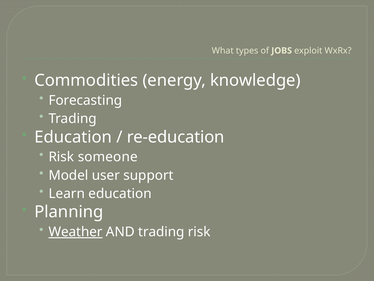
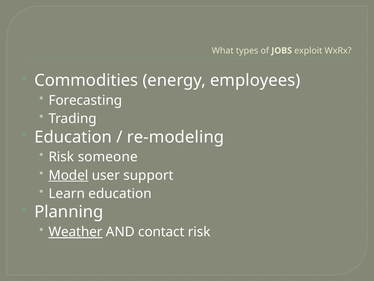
knowledge: knowledge -> employees
re-education: re-education -> re-modeling
Model underline: none -> present
AND trading: trading -> contact
